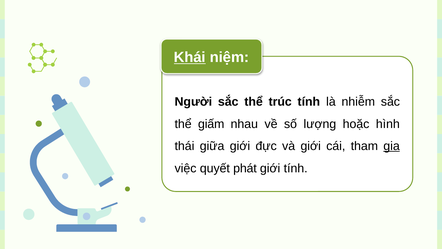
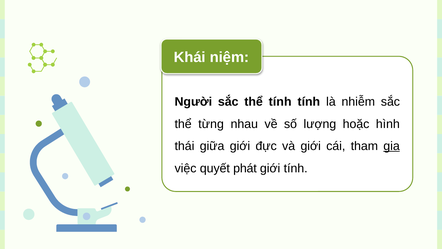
Khái underline: present -> none
thể trúc: trúc -> tính
giấm: giấm -> từng
